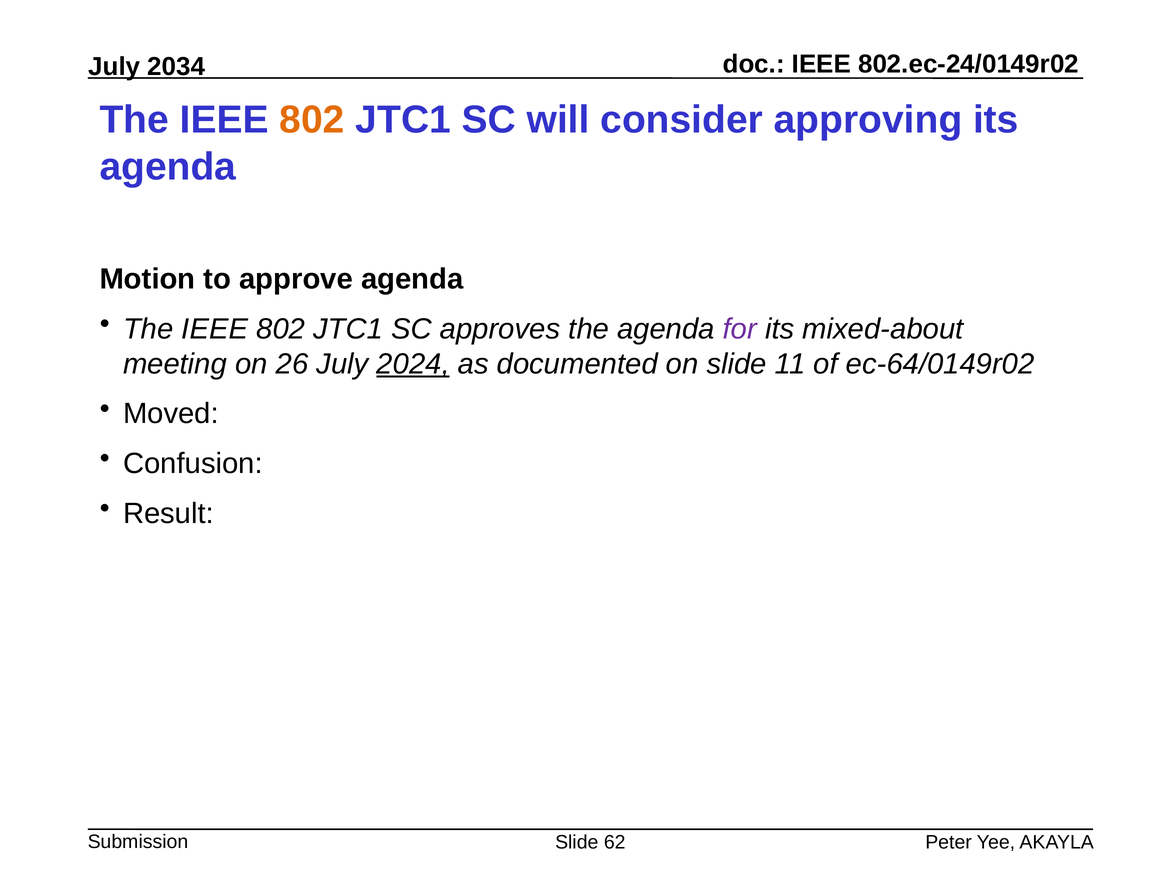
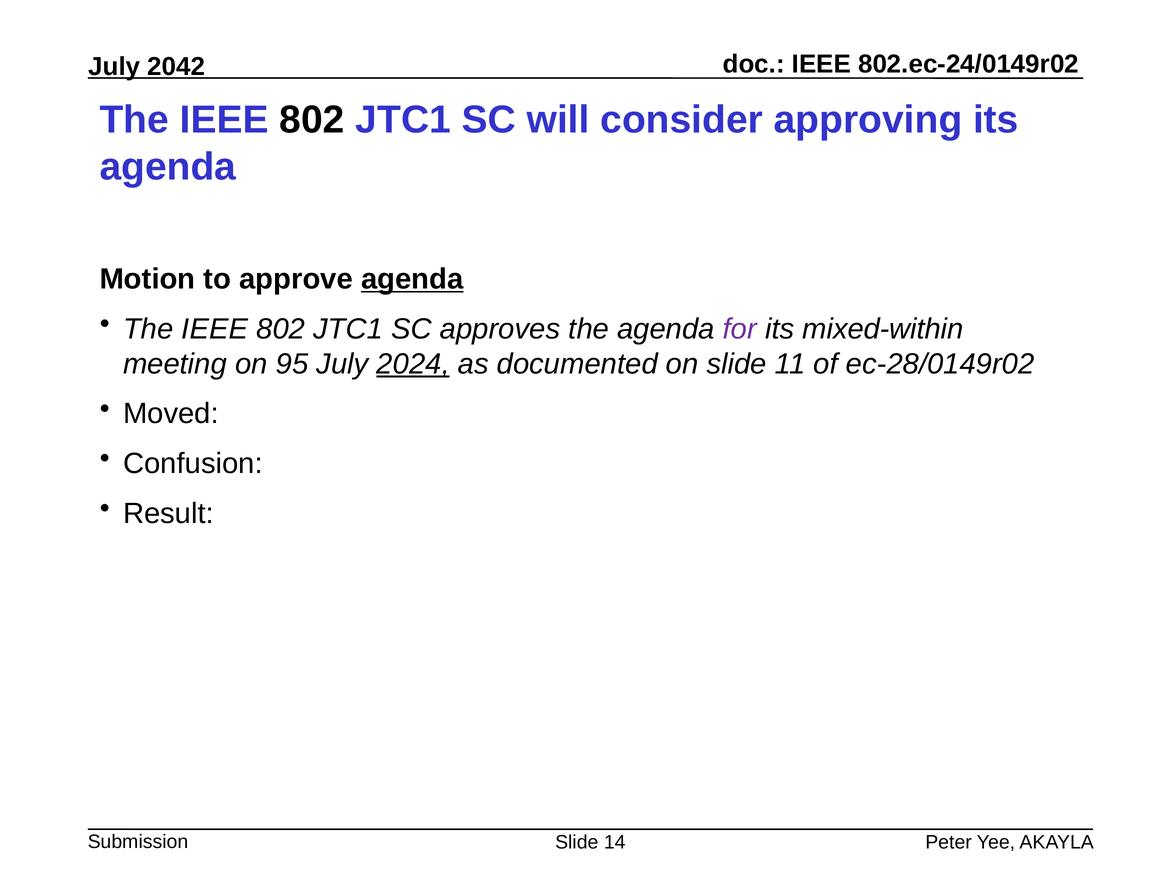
2034: 2034 -> 2042
802 at (312, 120) colour: orange -> black
agenda at (412, 279) underline: none -> present
mixed-about: mixed-about -> mixed-within
26: 26 -> 95
ec-64/0149r02: ec-64/0149r02 -> ec-28/0149r02
62: 62 -> 14
